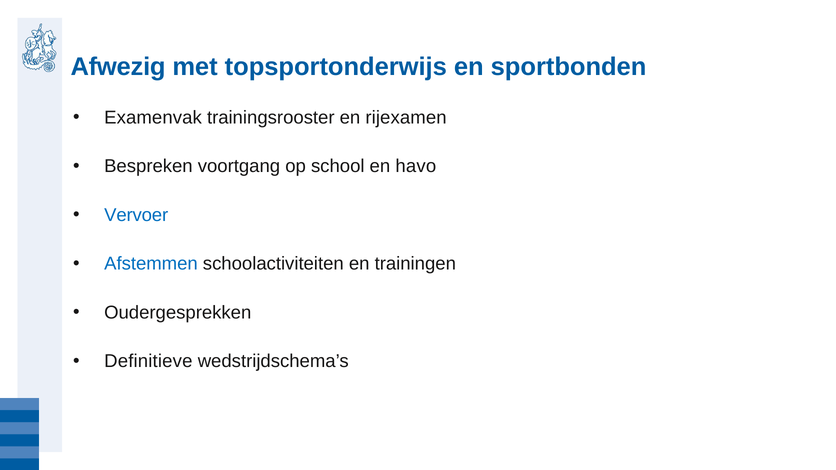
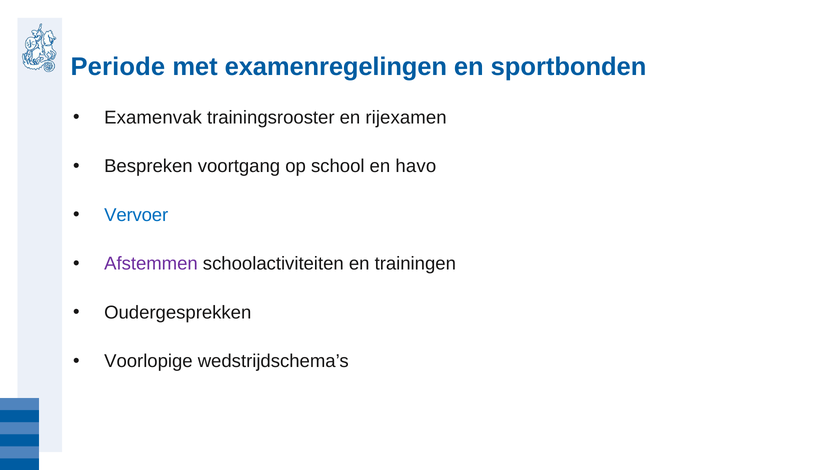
Afwezig: Afwezig -> Periode
topsportonderwijs: topsportonderwijs -> examenregelingen
Afstemmen colour: blue -> purple
Definitieve: Definitieve -> Voorlopige
